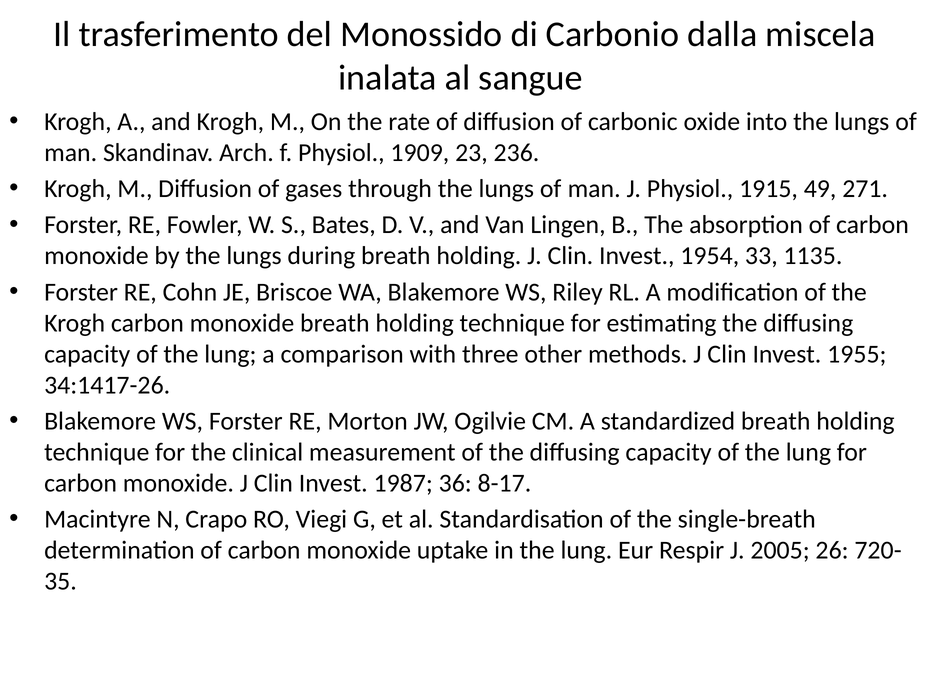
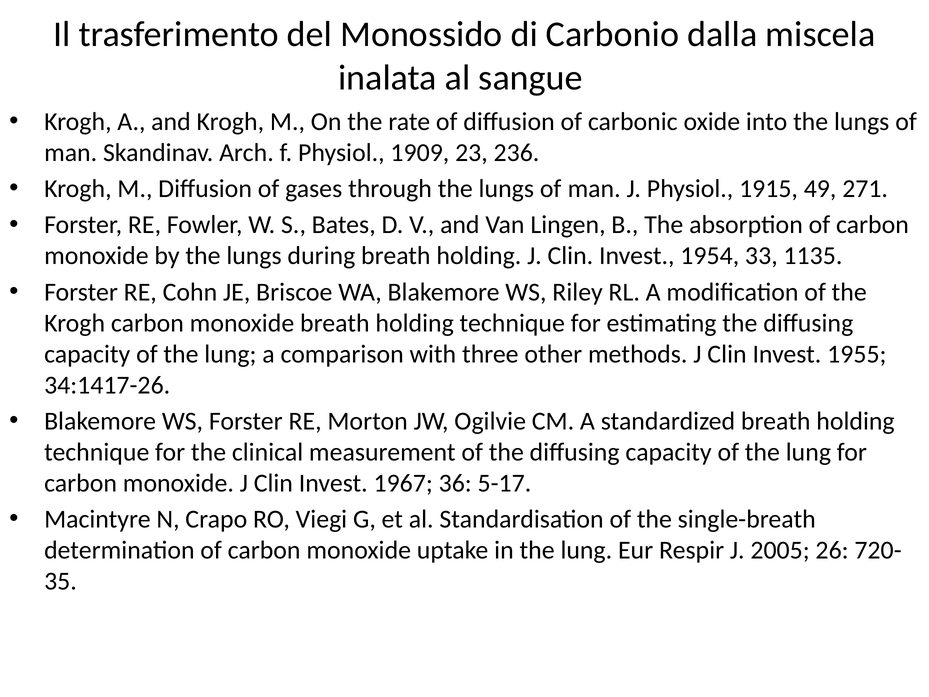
1987: 1987 -> 1967
8-17: 8-17 -> 5-17
